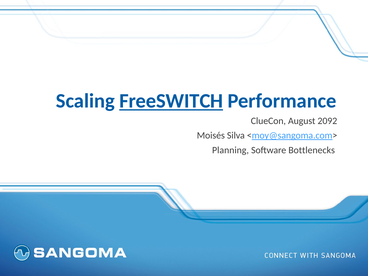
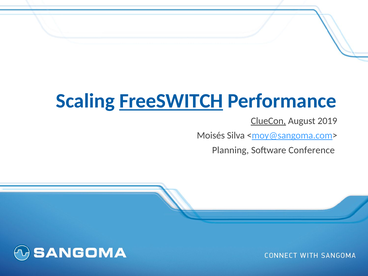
ClueCon underline: none -> present
2092: 2092 -> 2019
Bottlenecks: Bottlenecks -> Conference
